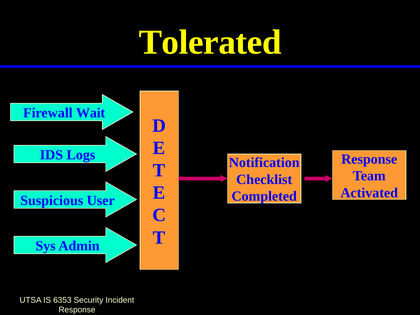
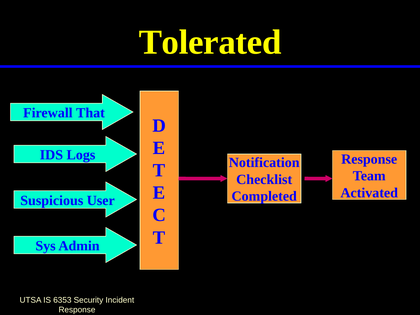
Wait: Wait -> That
